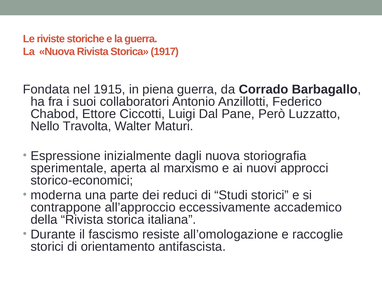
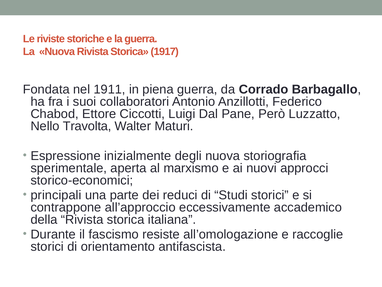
1915: 1915 -> 1911
dagli: dagli -> degli
moderna: moderna -> principali
